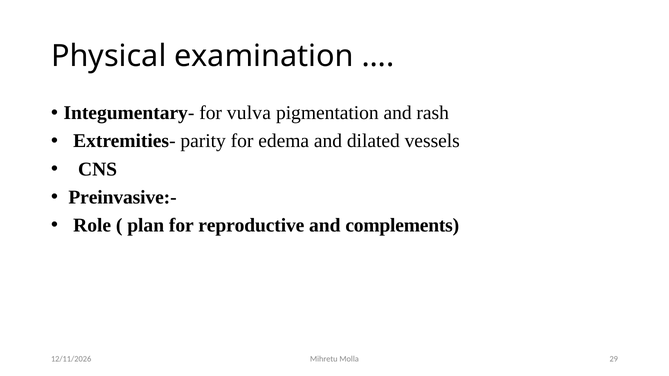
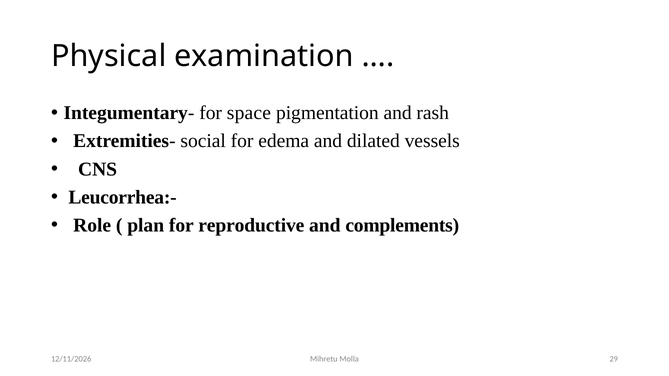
vulva: vulva -> space
parity: parity -> social
Preinvasive:-: Preinvasive:- -> Leucorrhea:-
